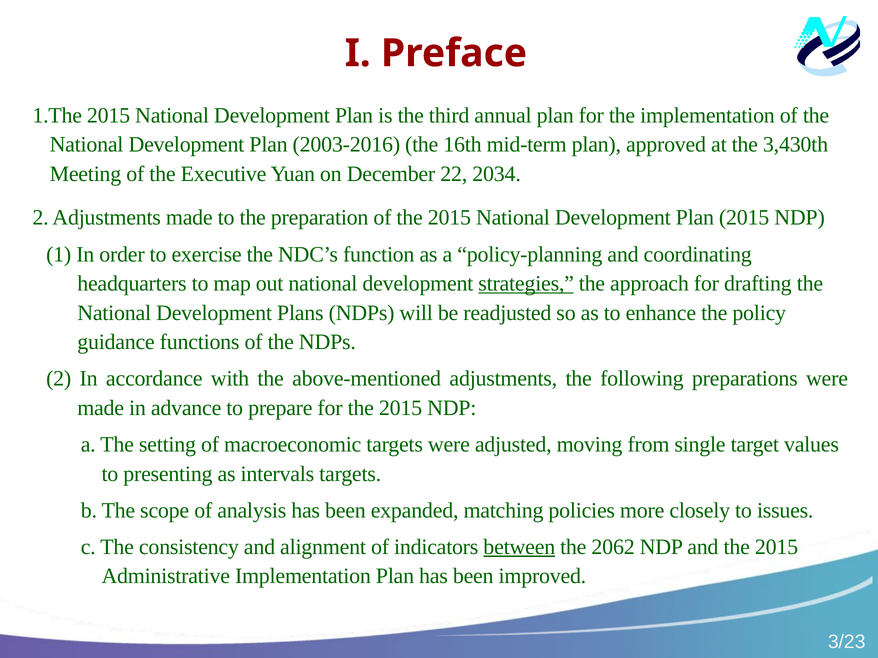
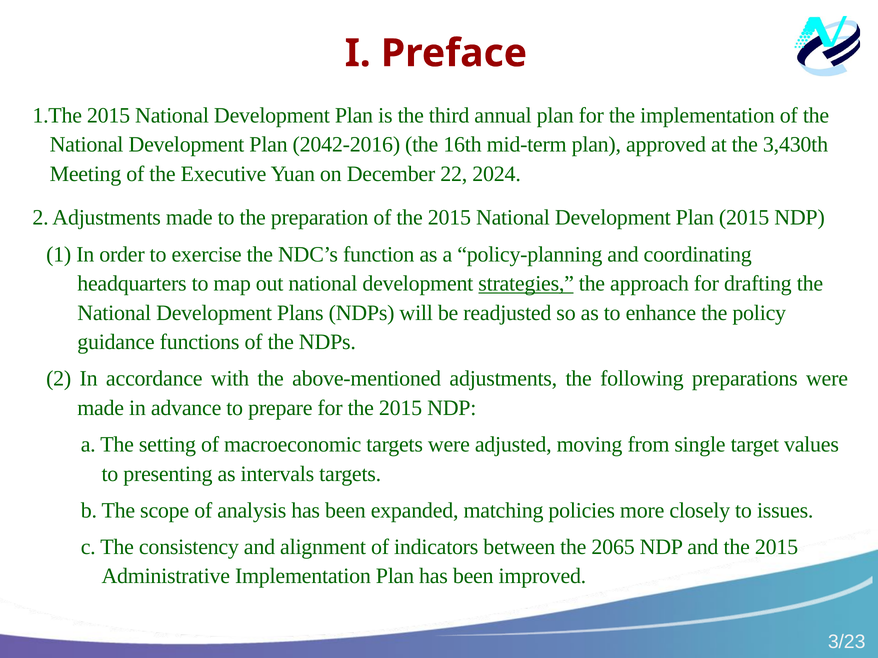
2003-2016: 2003-2016 -> 2042-2016
2034: 2034 -> 2024
between underline: present -> none
2062: 2062 -> 2065
